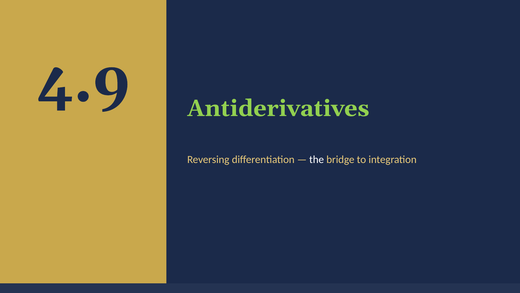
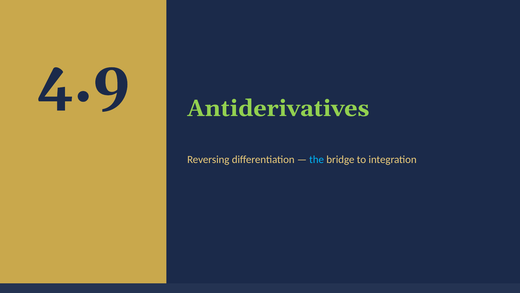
the colour: white -> light blue
